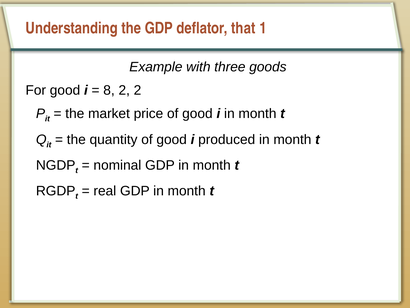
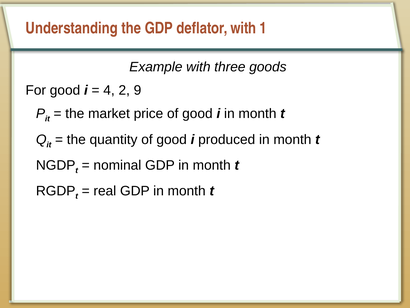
deflator that: that -> with
8: 8 -> 4
2 2: 2 -> 9
